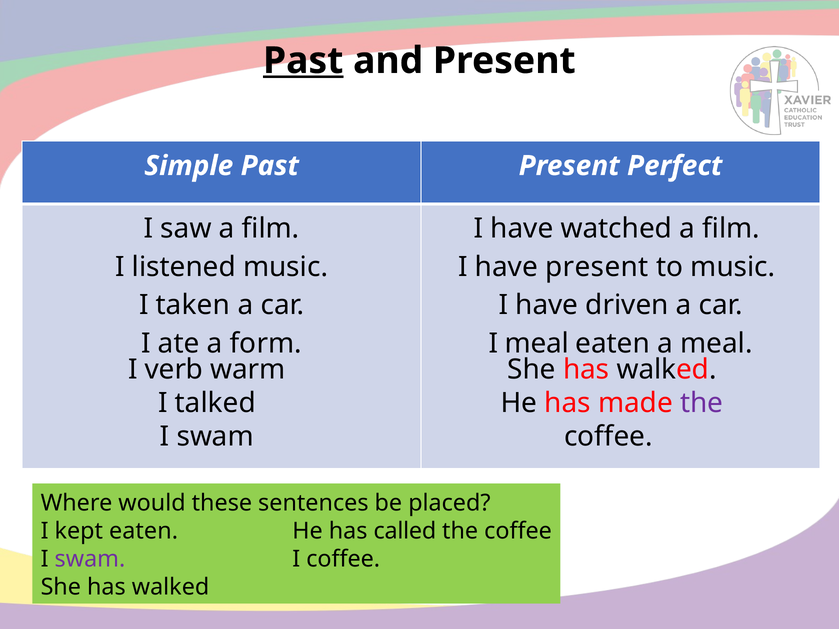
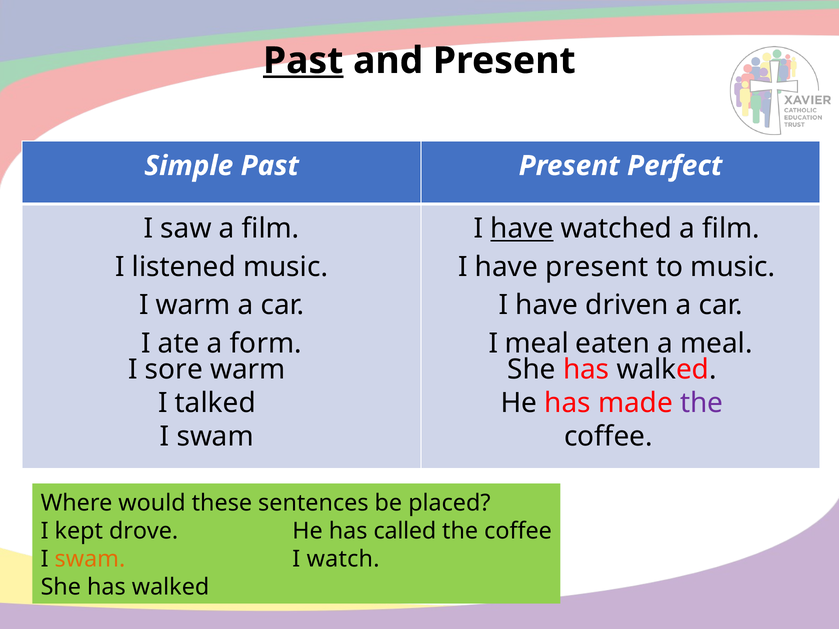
have at (522, 229) underline: none -> present
I taken: taken -> warm
verb: verb -> sore
kept eaten: eaten -> drove
swam at (90, 559) colour: purple -> orange
I coffee: coffee -> watch
